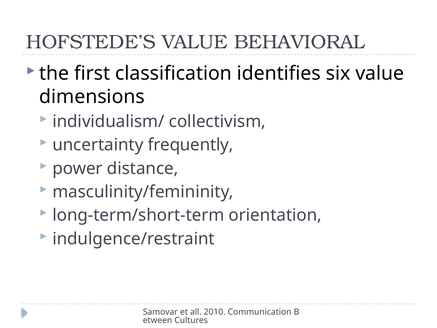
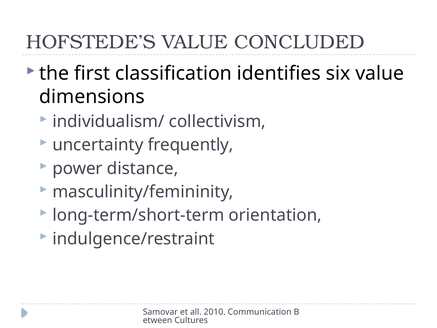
BEHAVIORAL: BEHAVIORAL -> CONCLUDED
